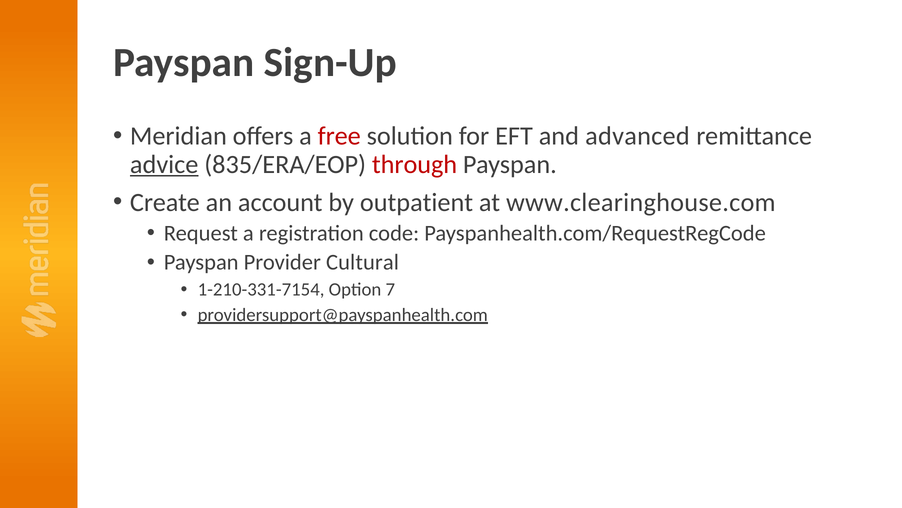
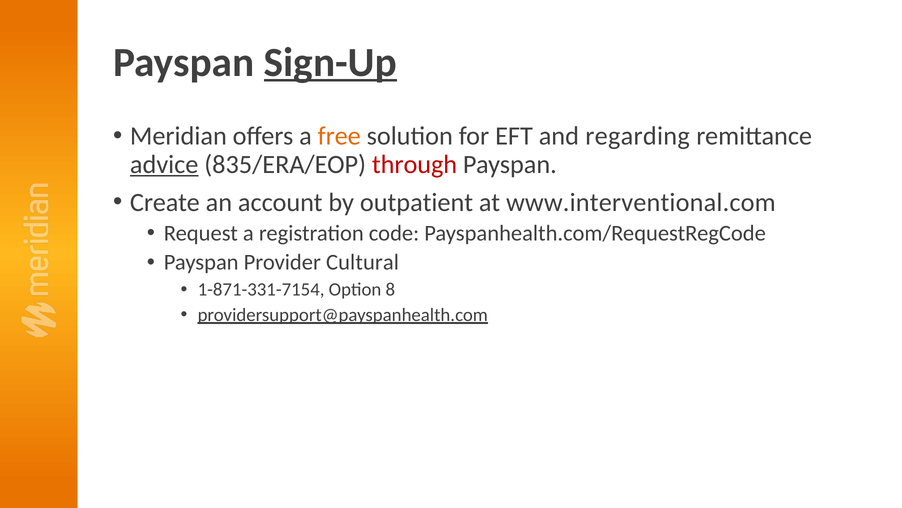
Sign-Up underline: none -> present
free colour: red -> orange
advanced: advanced -> regarding
www.clearinghouse.com: www.clearinghouse.com -> www.interventional.com
1-210-331-7154: 1-210-331-7154 -> 1-871-331-7154
7: 7 -> 8
